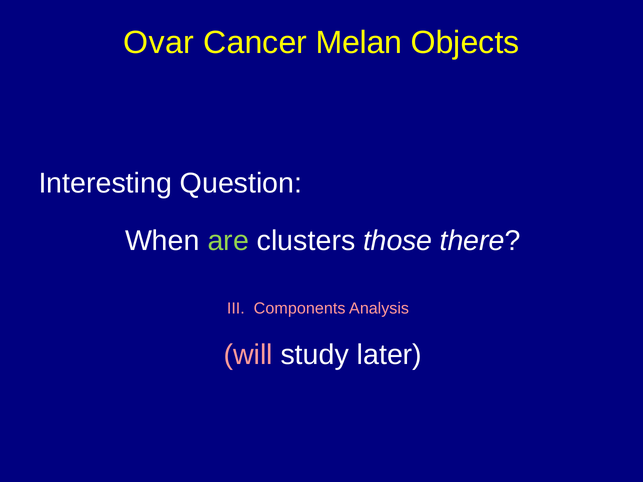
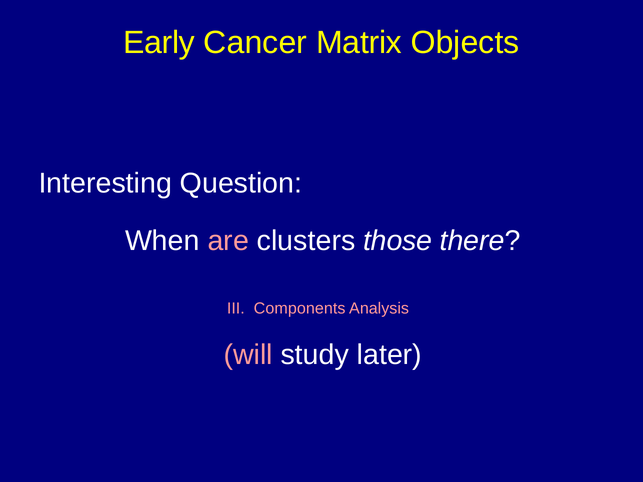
Ovar: Ovar -> Early
Melan: Melan -> Matrix
are colour: light green -> pink
